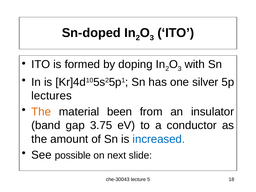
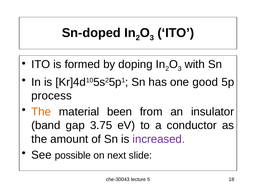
silver: silver -> good
lectures: lectures -> process
increased colour: blue -> purple
